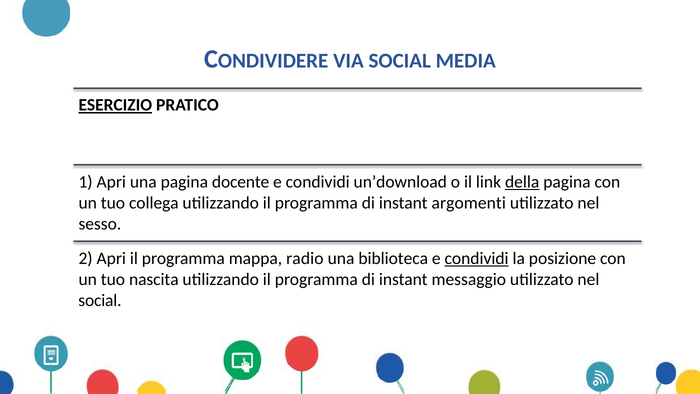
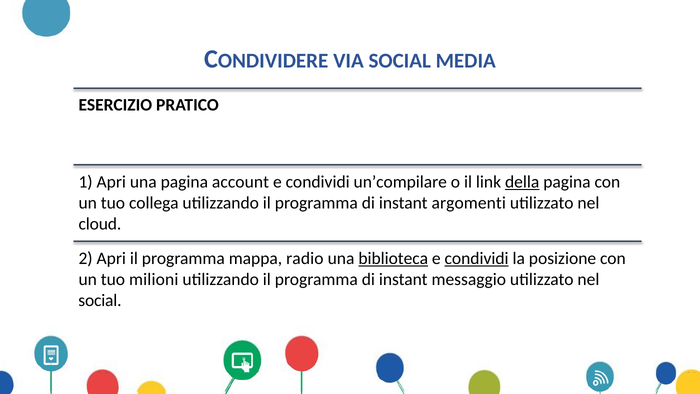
ESERCIZIO underline: present -> none
docente: docente -> account
un’download: un’download -> un’compilare
sesso: sesso -> cloud
biblioteca underline: none -> present
nascita: nascita -> milioni
